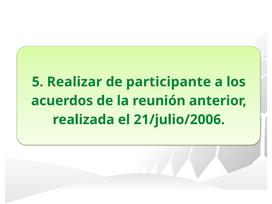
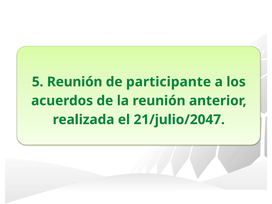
5 Realizar: Realizar -> Reunión
21/julio/2006: 21/julio/2006 -> 21/julio/2047
